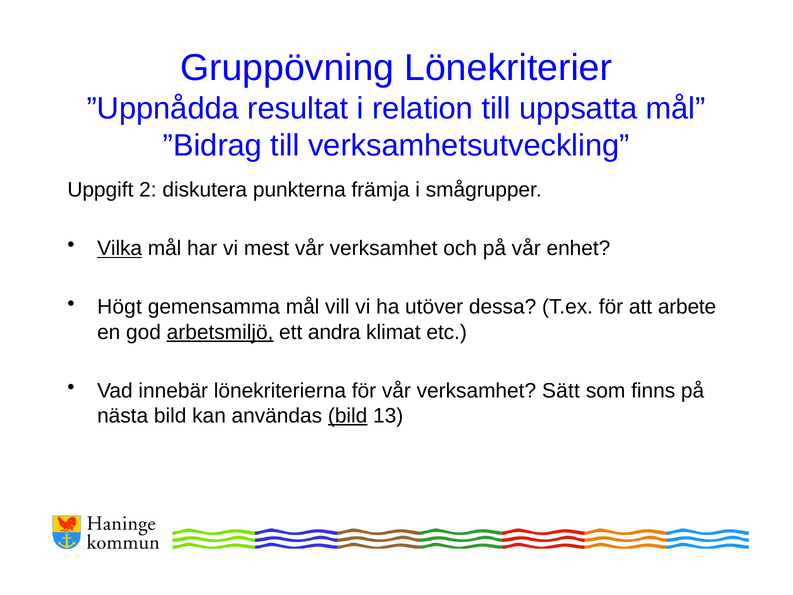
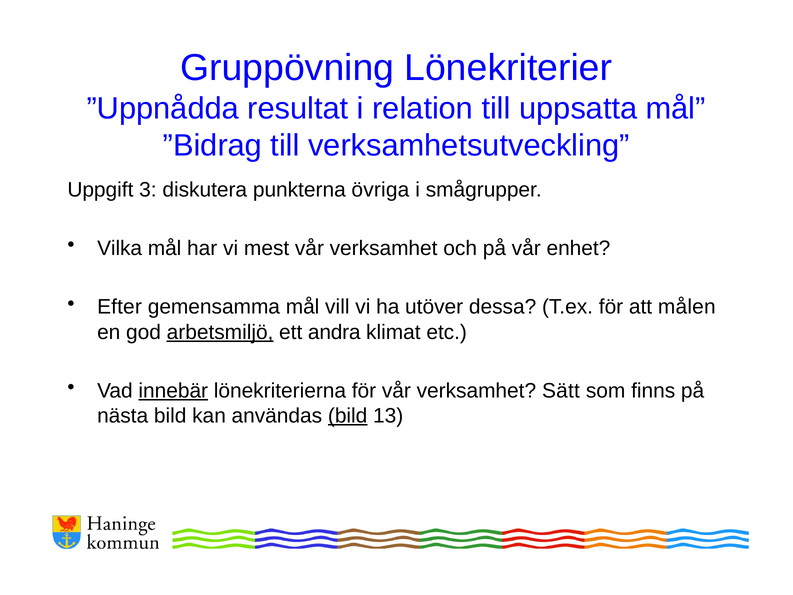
2: 2 -> 3
främja: främja -> övriga
Vilka underline: present -> none
Högt: Högt -> Efter
arbete: arbete -> målen
innebär underline: none -> present
